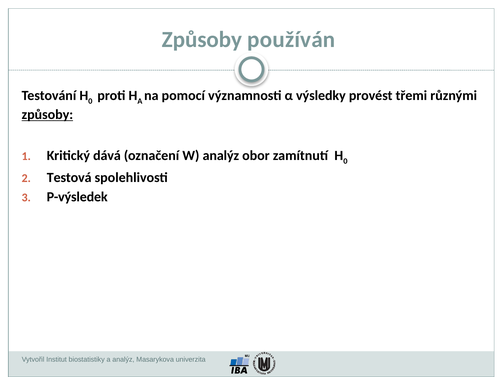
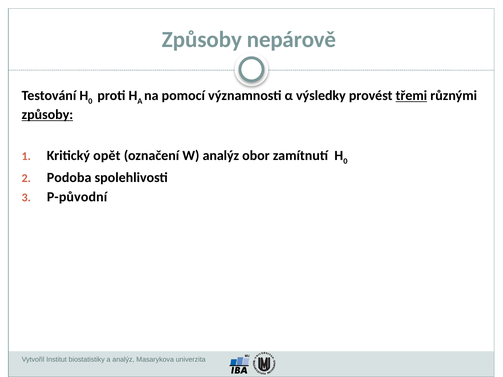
používán: používán -> nepárově
třemi underline: none -> present
dává: dává -> opět
Testová: Testová -> Podoba
P-výsledek: P-výsledek -> P-původní
